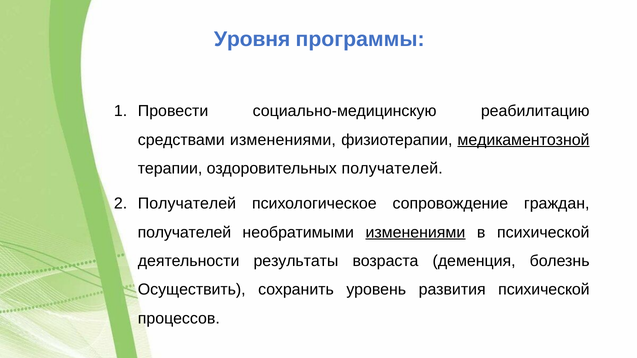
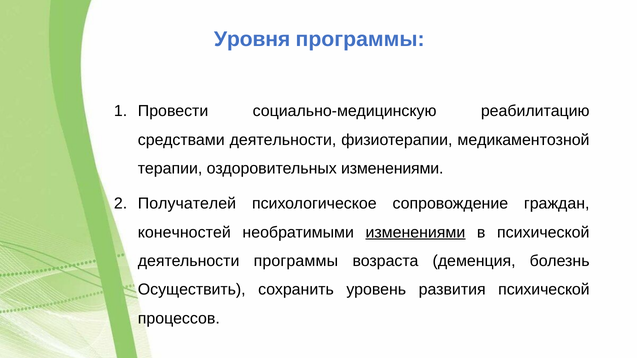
средствами изменениями: изменениями -> деятельности
медикаментозной underline: present -> none
оздоровительных получателей: получателей -> изменениями
получателей at (184, 233): получателей -> конечностей
деятельности результаты: результаты -> программы
